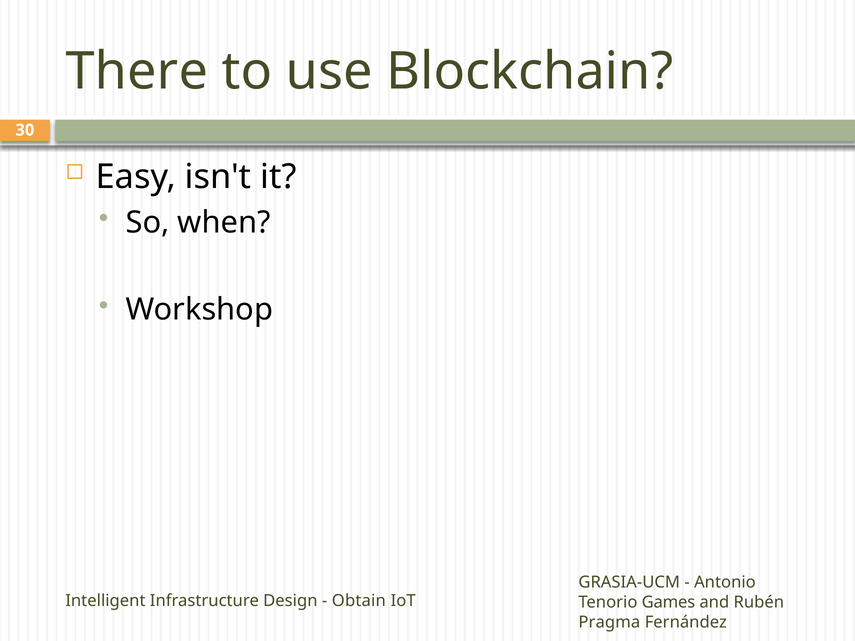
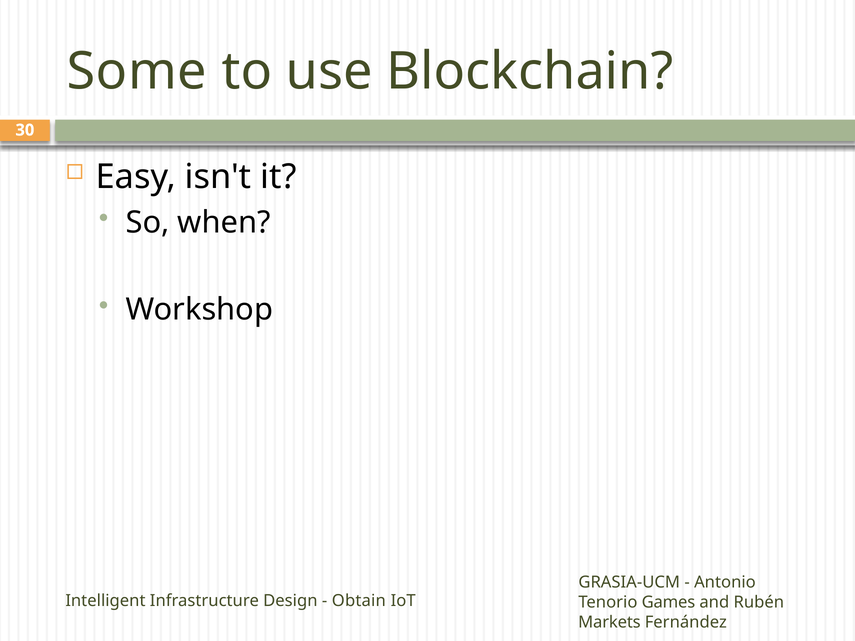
There: There -> Some
Pragma: Pragma -> Markets
